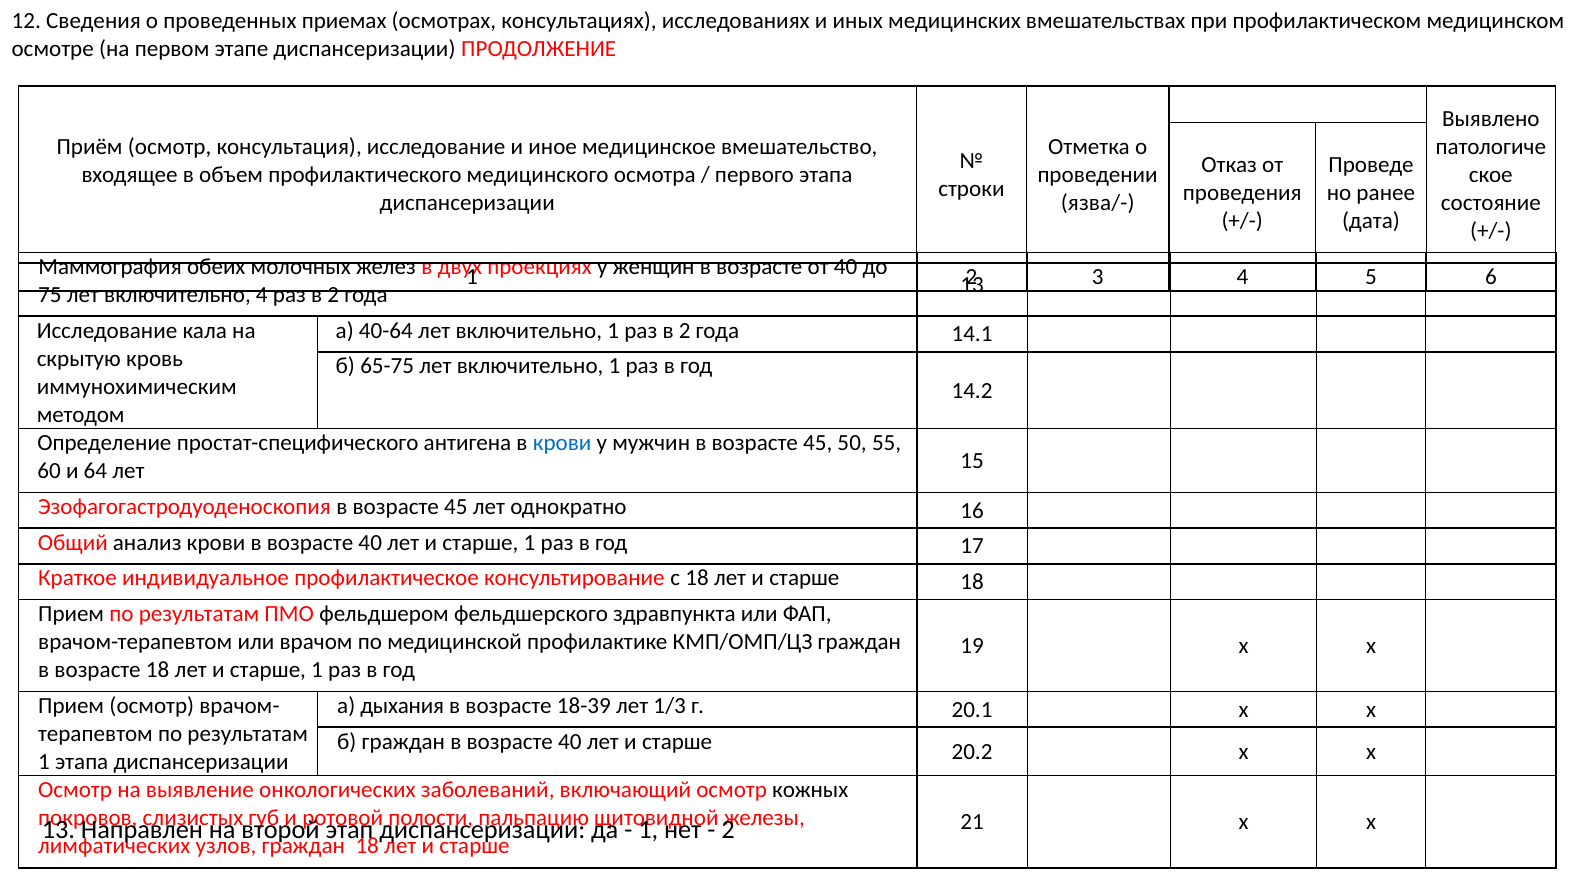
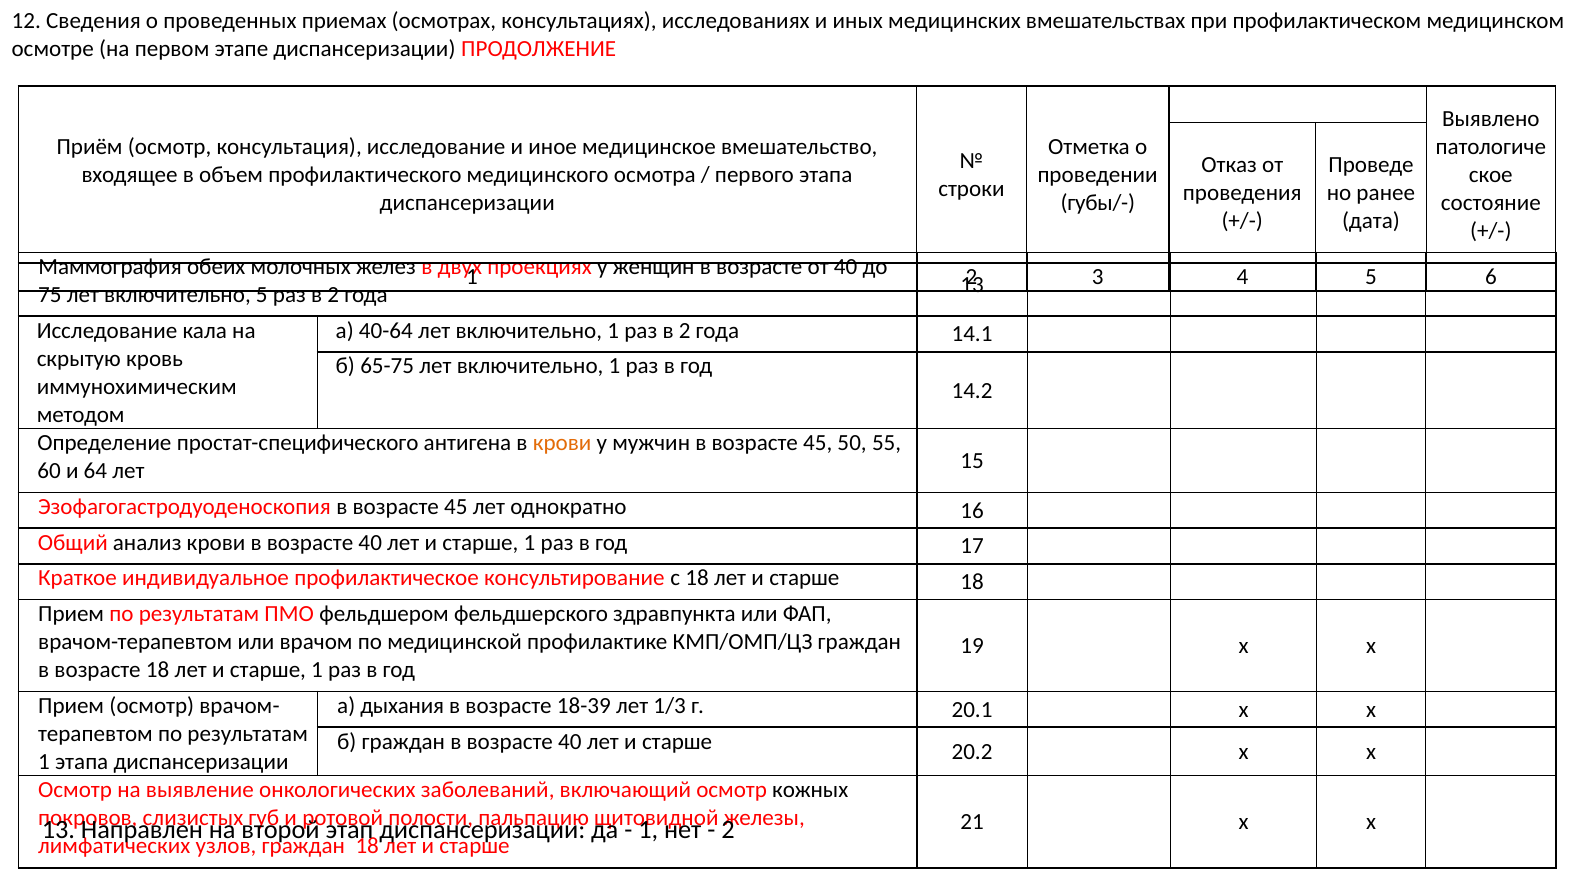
язва/-: язва/- -> губы/-
включительно 4: 4 -> 5
крови at (562, 443) colour: blue -> orange
